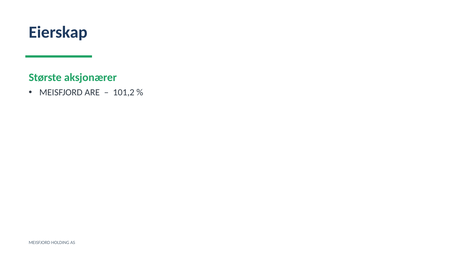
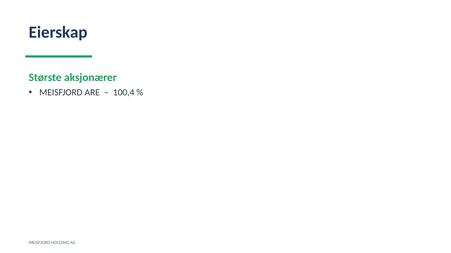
101,2: 101,2 -> 100,4
